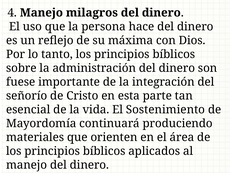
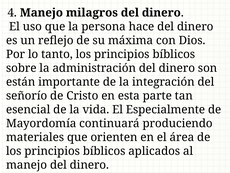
fuese: fuese -> están
Sostenimiento: Sostenimiento -> Especialmente
